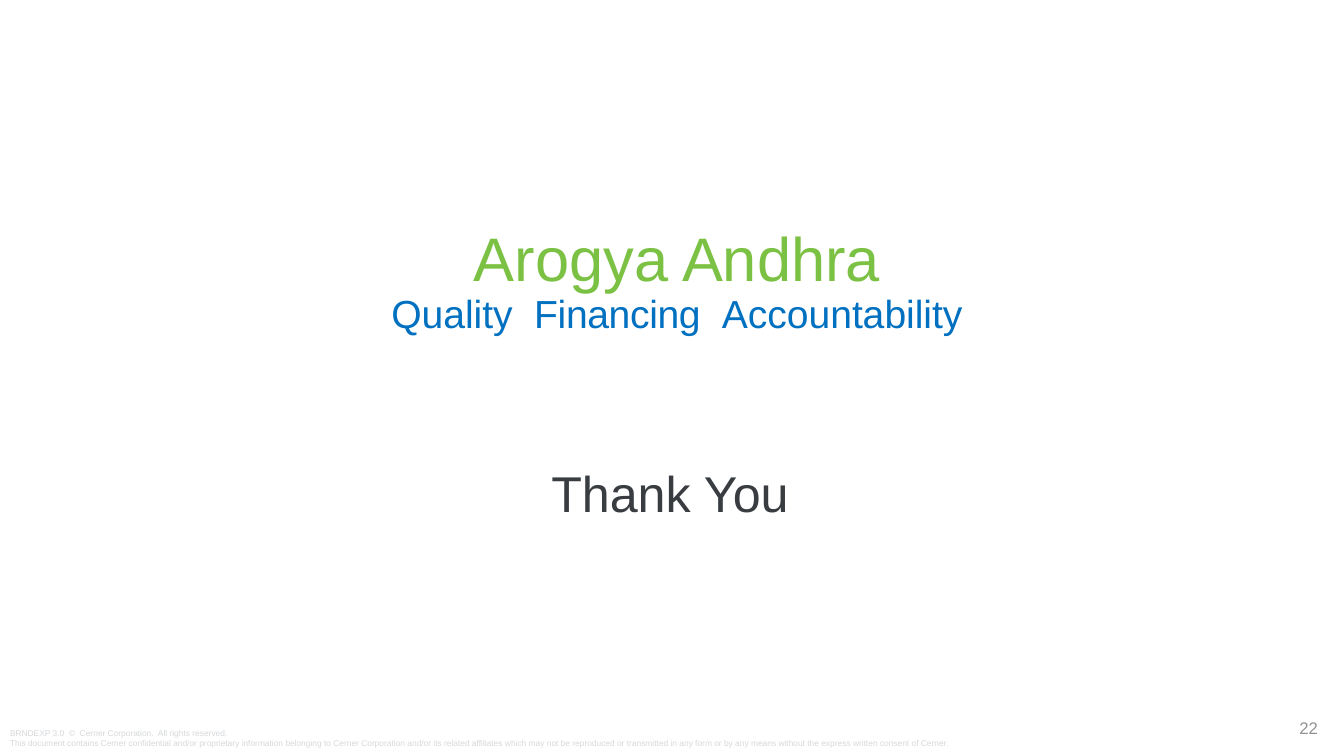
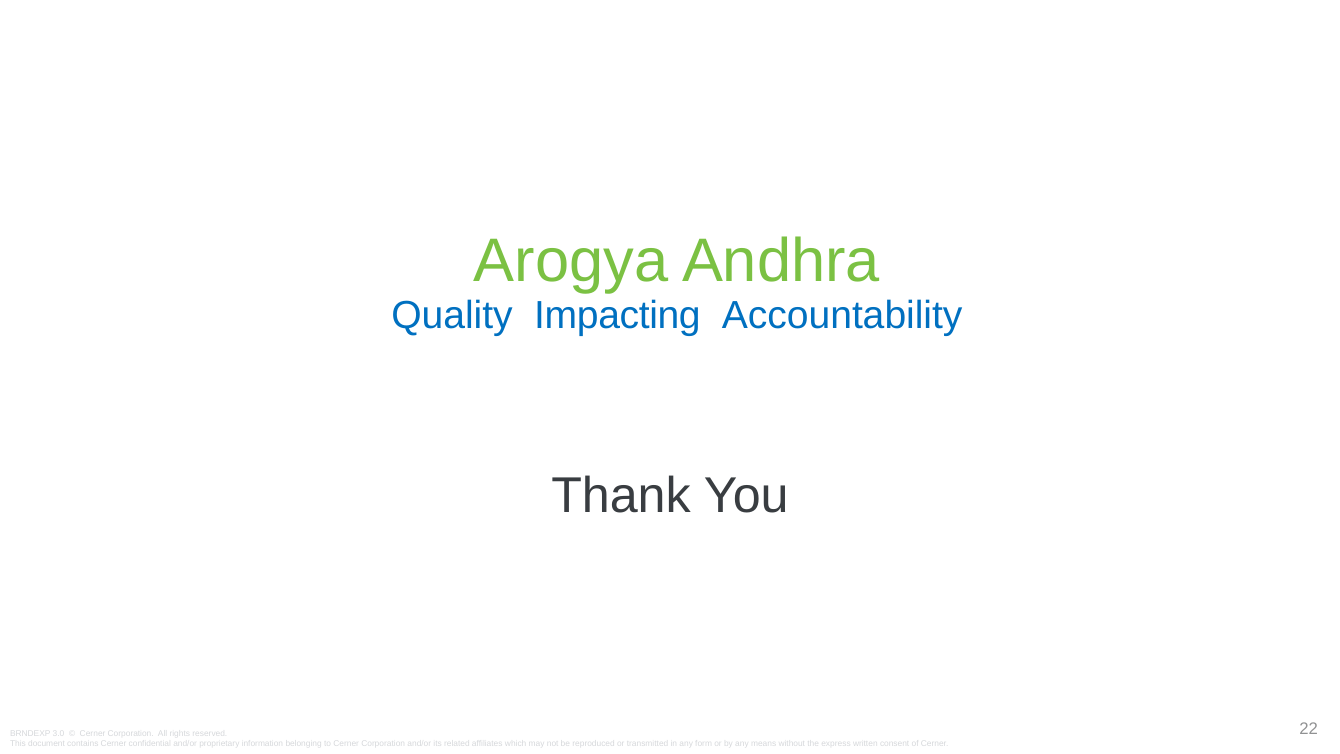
Financing: Financing -> Impacting
